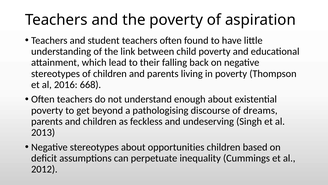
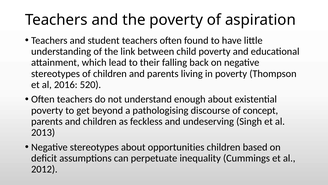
668: 668 -> 520
dreams: dreams -> concept
